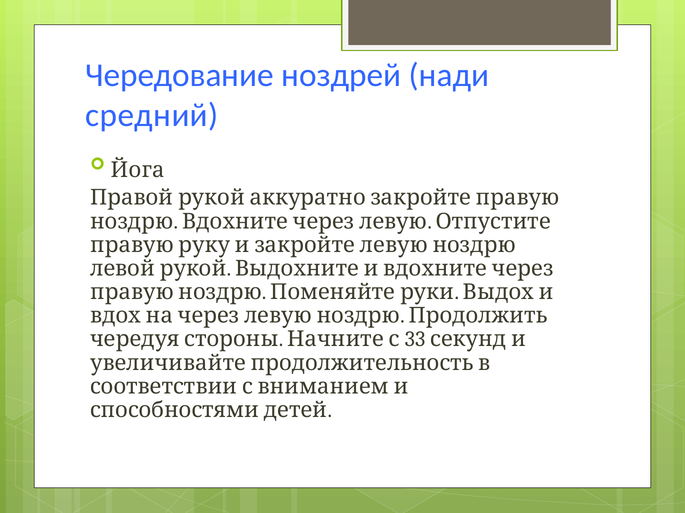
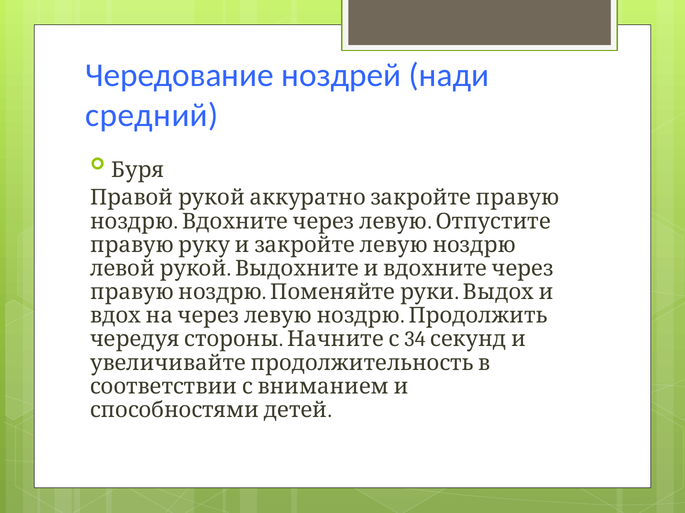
Йога: Йога -> Буря
33: 33 -> 34
